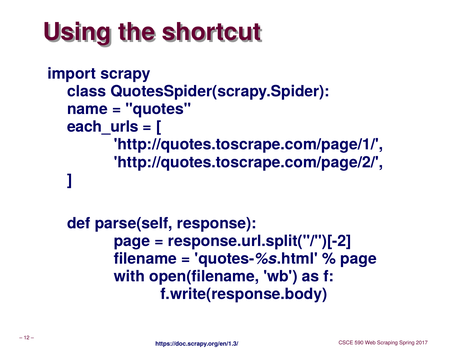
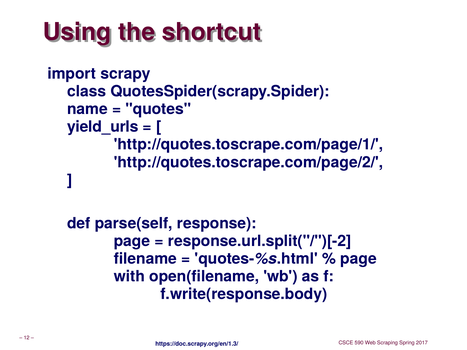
each_urls: each_urls -> yield_urls
